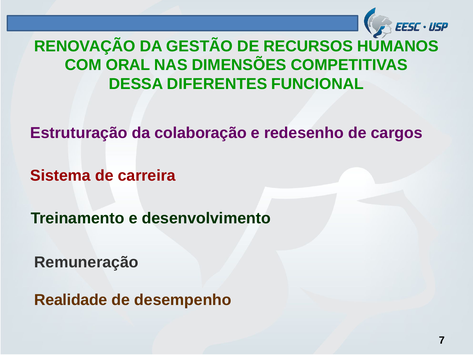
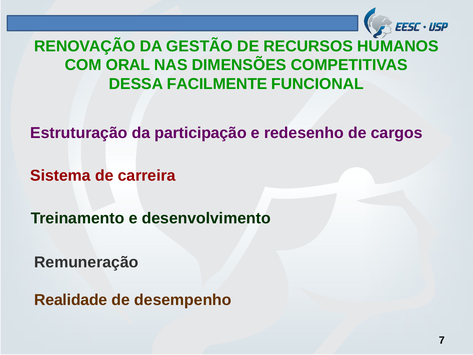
DIFERENTES: DIFERENTES -> FACILMENTE
colaboração: colaboração -> participação
